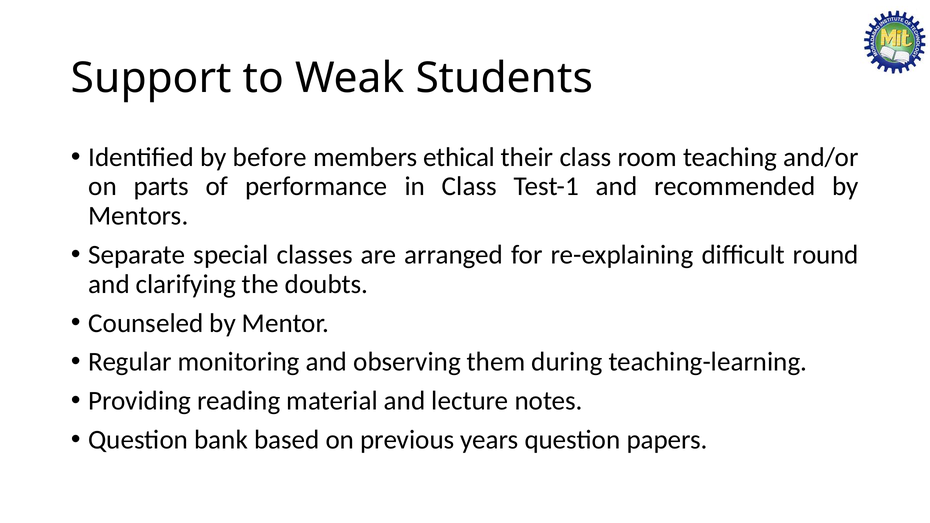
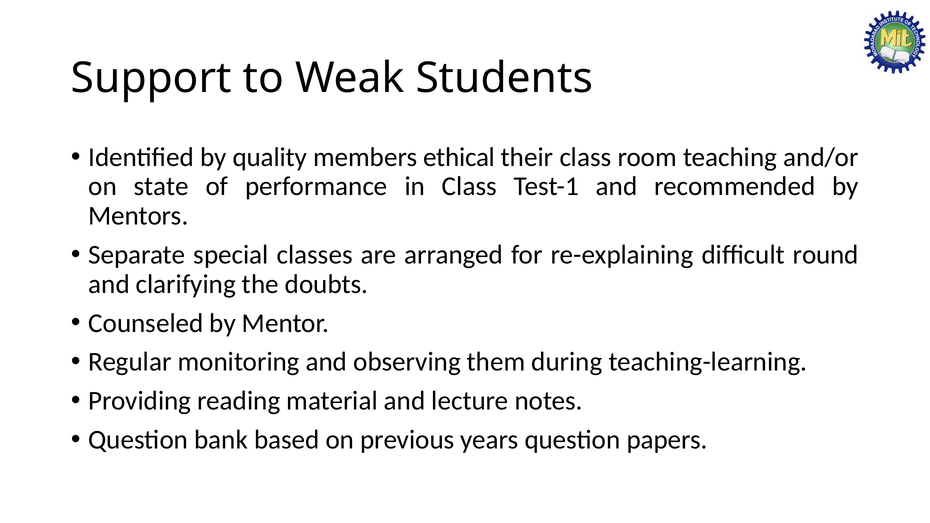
before: before -> quality
parts: parts -> state
